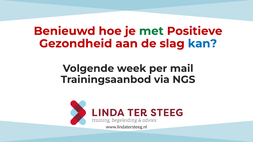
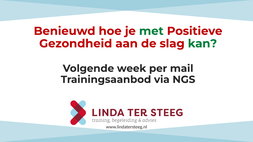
kan colour: blue -> green
